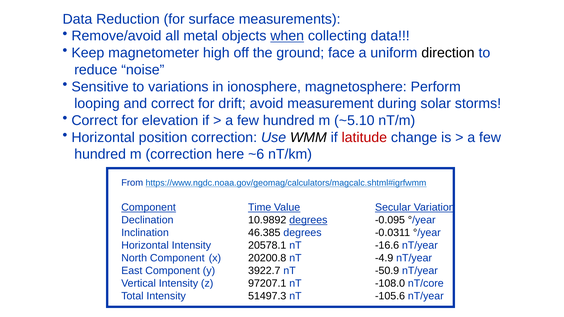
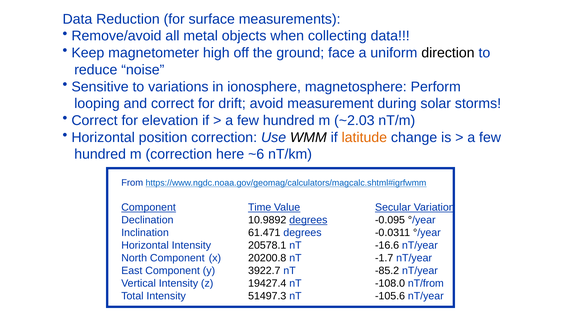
when underline: present -> none
~5.10: ~5.10 -> ~2.03
latitude colour: red -> orange
46.385: 46.385 -> 61.471
-4.9: -4.9 -> -1.7
-50.9: -50.9 -> -85.2
97207.1: 97207.1 -> 19427.4
nT/core: nT/core -> nT/from
